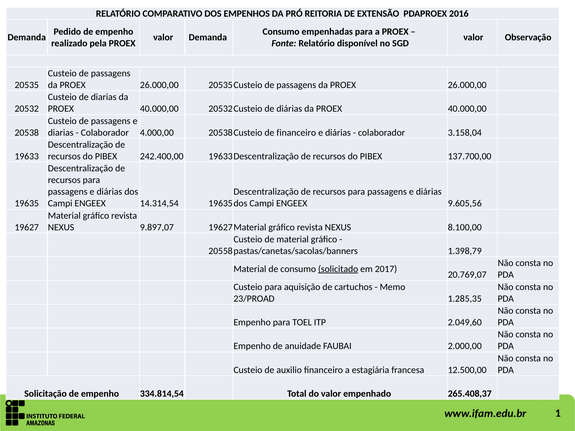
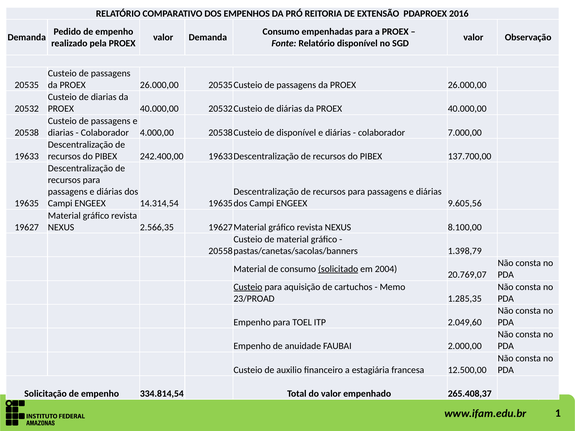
de financeiro: financeiro -> disponível
3.158,04: 3.158,04 -> 7.000,00
9.897,07: 9.897,07 -> 2.566,35
2017: 2017 -> 2004
Custeio at (248, 287) underline: none -> present
